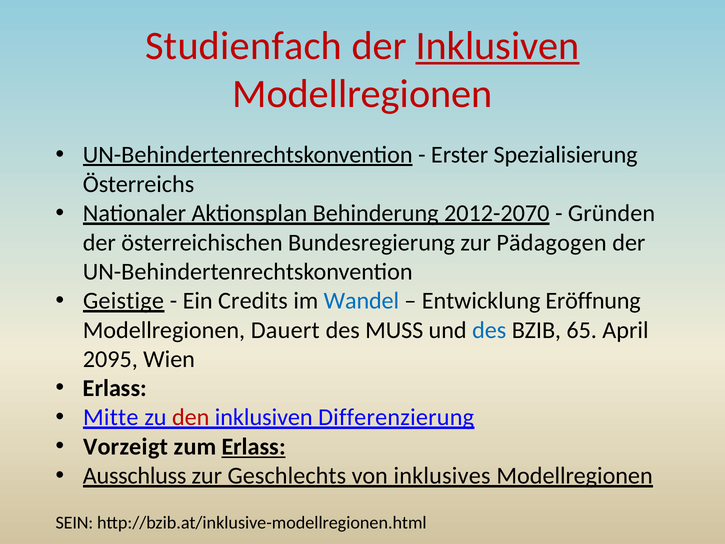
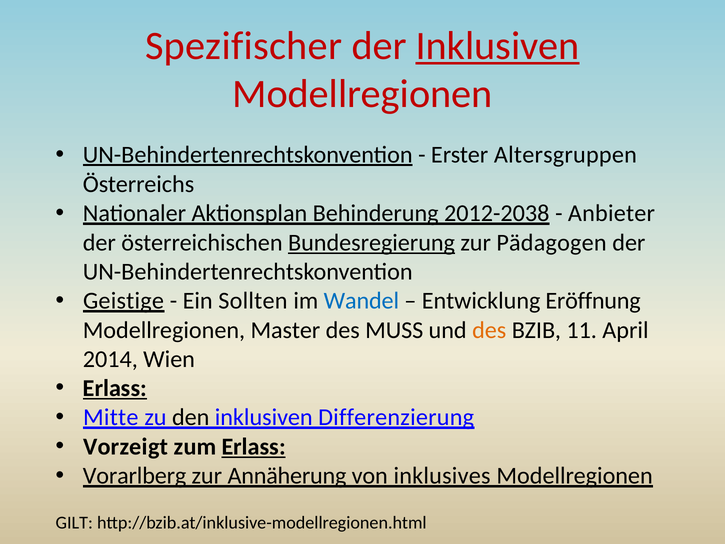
Studienfach: Studienfach -> Spezifischer
Spezialisierung: Spezialisierung -> Altersgruppen
2012-2070: 2012-2070 -> 2012-2038
Gründen: Gründen -> Anbieter
Bundesregierung underline: none -> present
Credits: Credits -> Sollten
Dauert: Dauert -> Master
des at (489, 330) colour: blue -> orange
65: 65 -> 11
2095: 2095 -> 2014
Erlass at (115, 388) underline: none -> present
den colour: red -> black
Ausschluss: Ausschluss -> Vorarlberg
Geschlechts: Geschlechts -> Annäherung
SEIN: SEIN -> GILT
